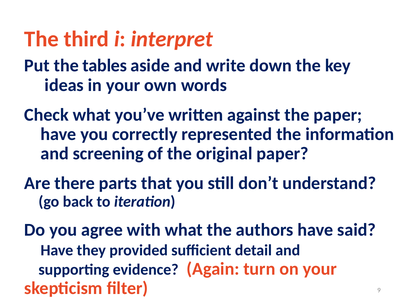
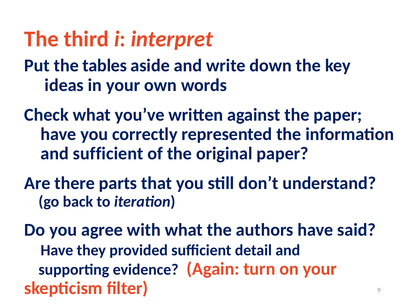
and screening: screening -> sufficient
